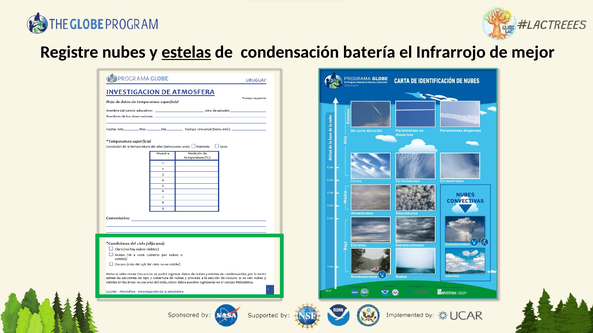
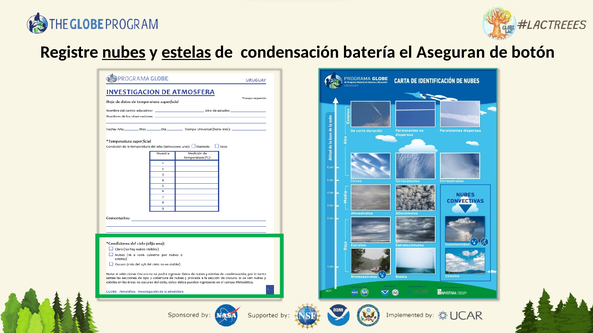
nubes underline: none -> present
Infrarrojo: Infrarrojo -> Aseguran
mejor: mejor -> botón
